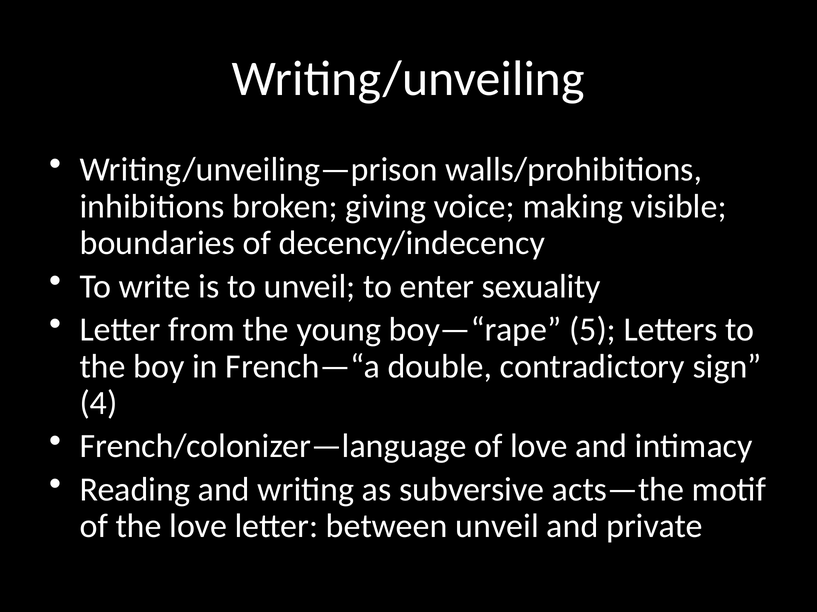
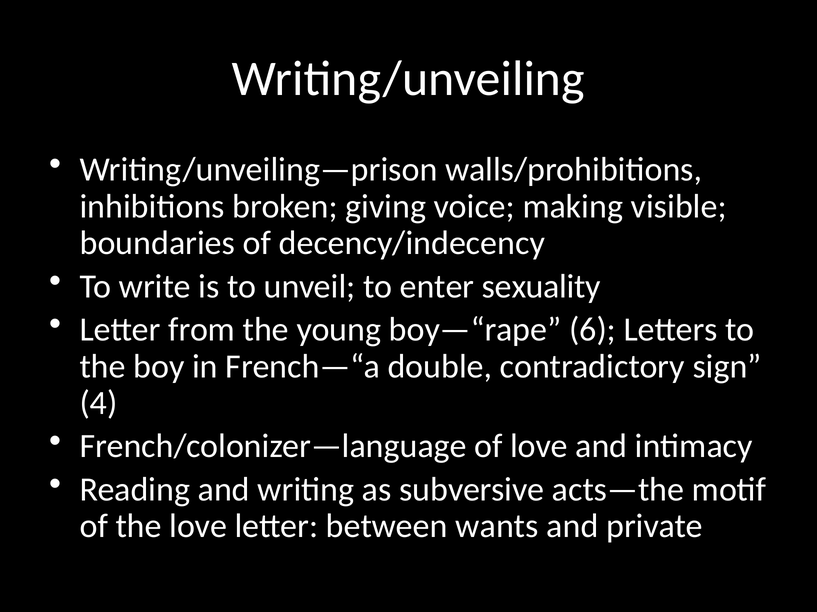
5: 5 -> 6
between unveil: unveil -> wants
